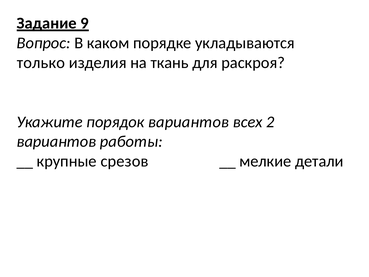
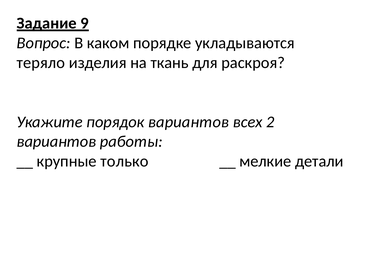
только: только -> теряло
срезов: срезов -> только
